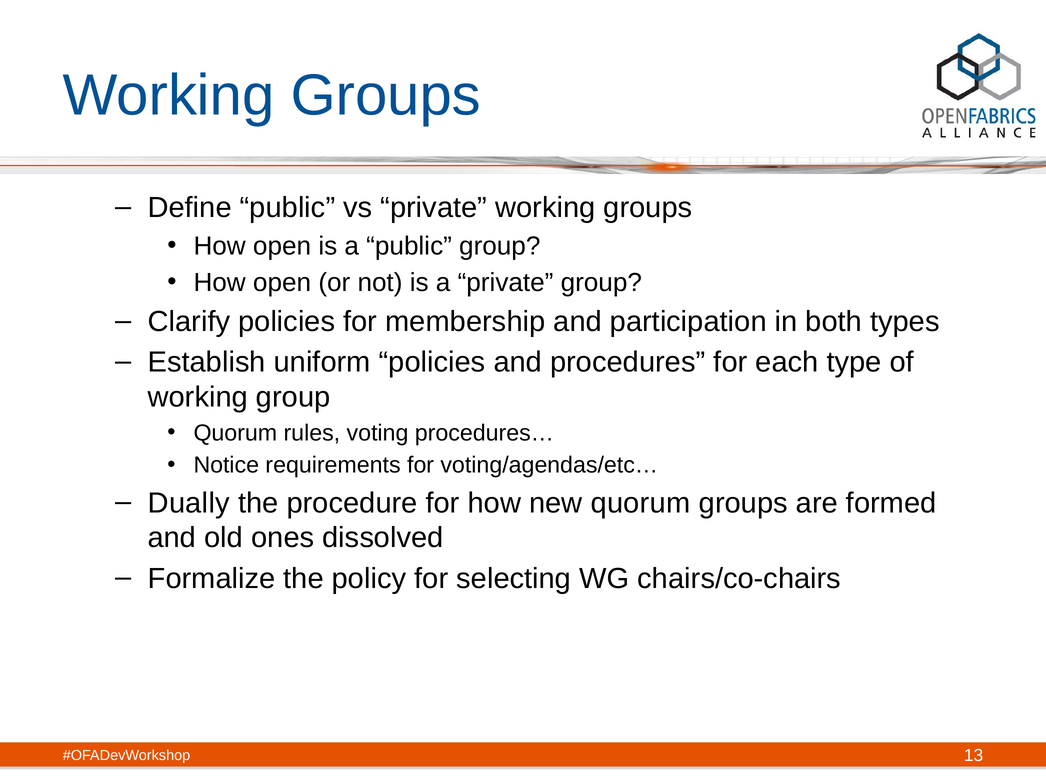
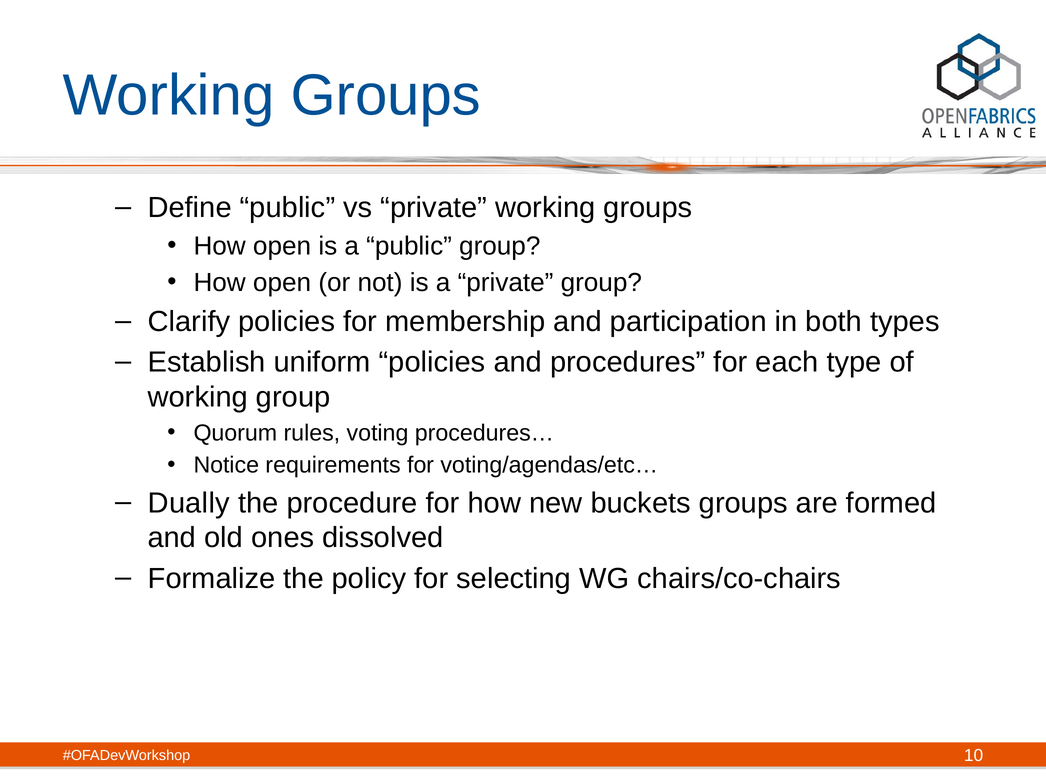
new quorum: quorum -> buckets
13: 13 -> 10
